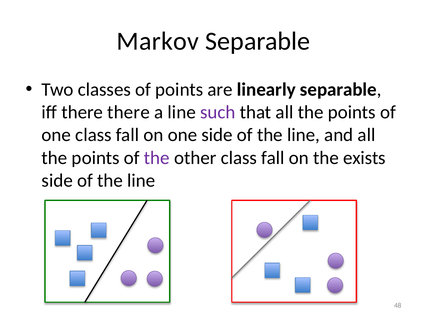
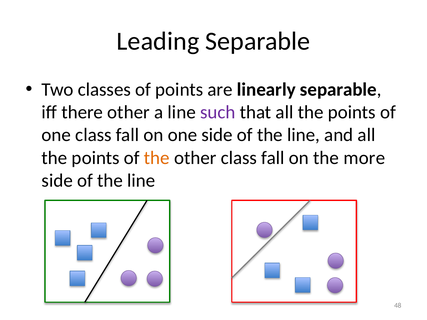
Markov: Markov -> Leading
there there: there -> other
the at (157, 158) colour: purple -> orange
exists: exists -> more
